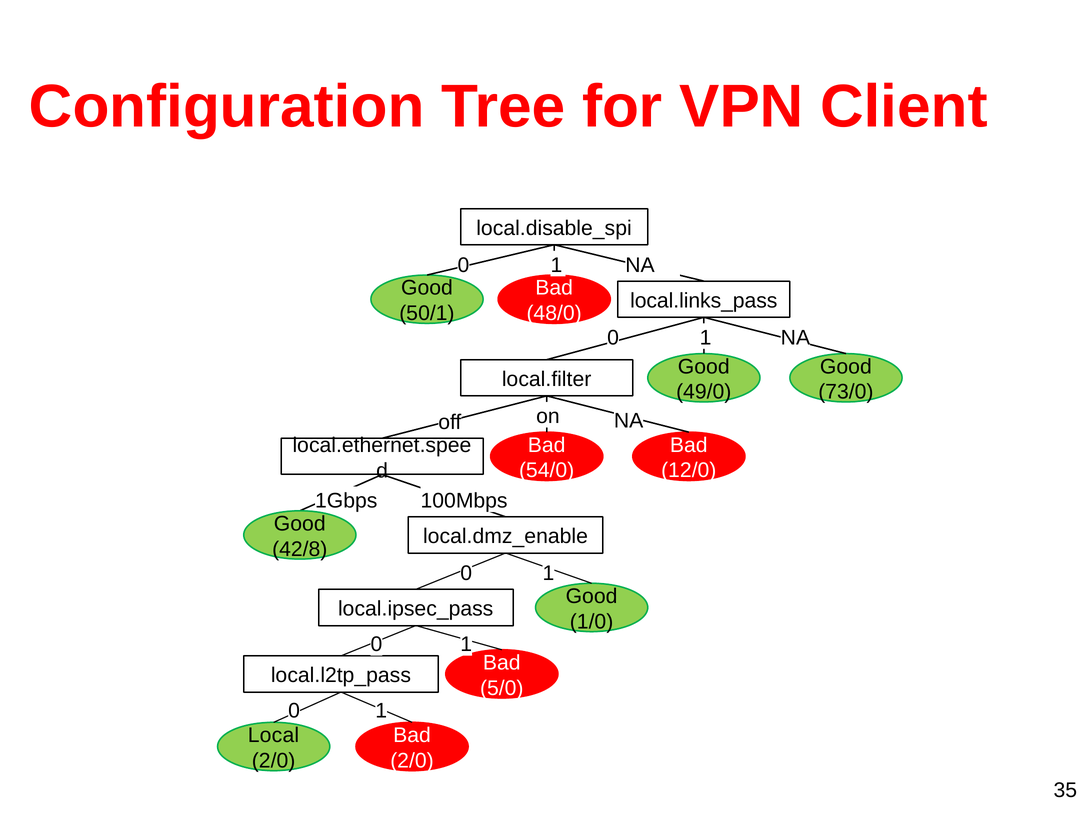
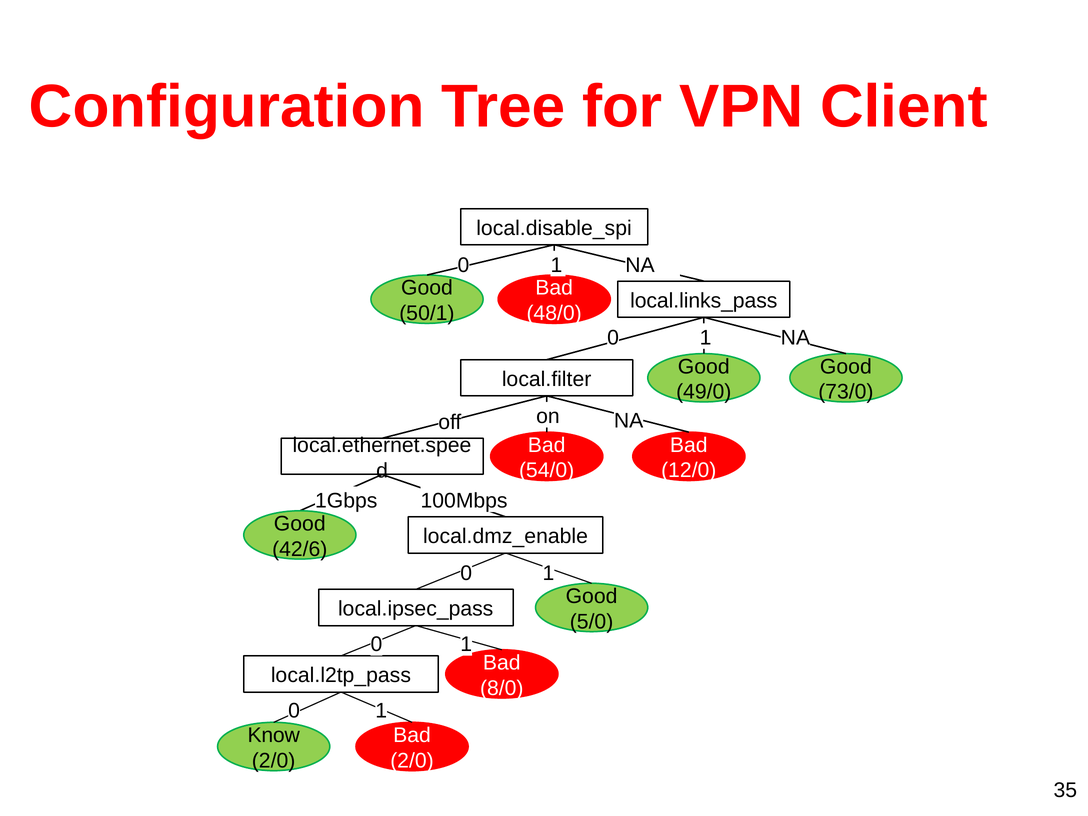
42/8: 42/8 -> 42/6
1/0: 1/0 -> 5/0
5/0: 5/0 -> 8/0
Local: Local -> Know
